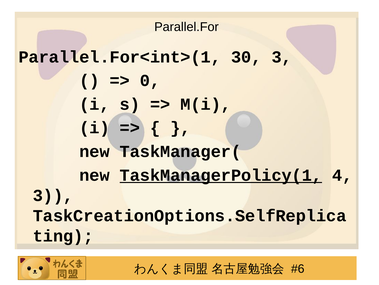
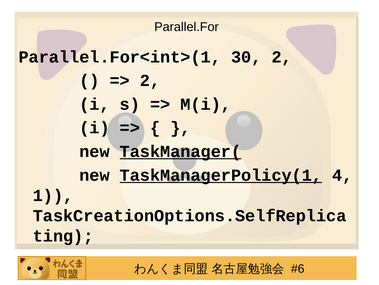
30 3: 3 -> 2
0 at (150, 80): 0 -> 2
TaskManager( underline: none -> present
3 at (53, 195): 3 -> 1
